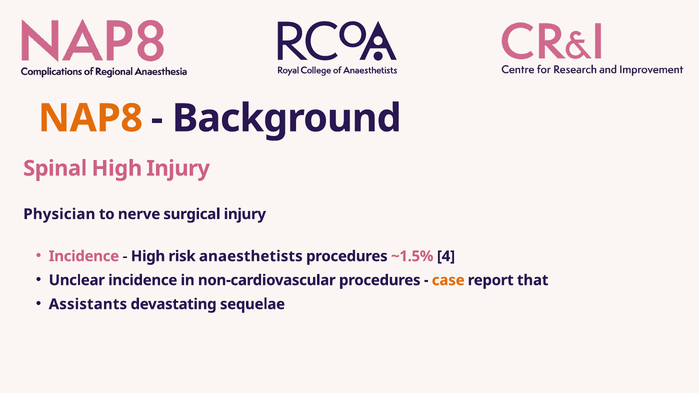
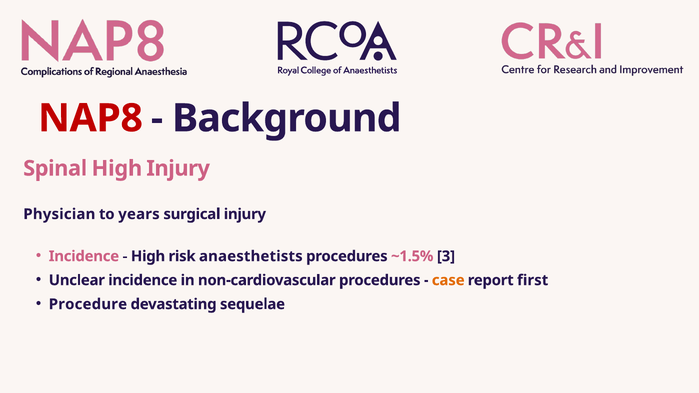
NAP8 colour: orange -> red
nerve: nerve -> years
4: 4 -> 3
that: that -> first
Assistants: Assistants -> Procedure
